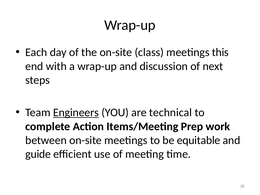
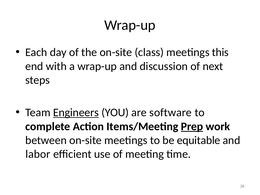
technical: technical -> software
Prep underline: none -> present
guide: guide -> labor
